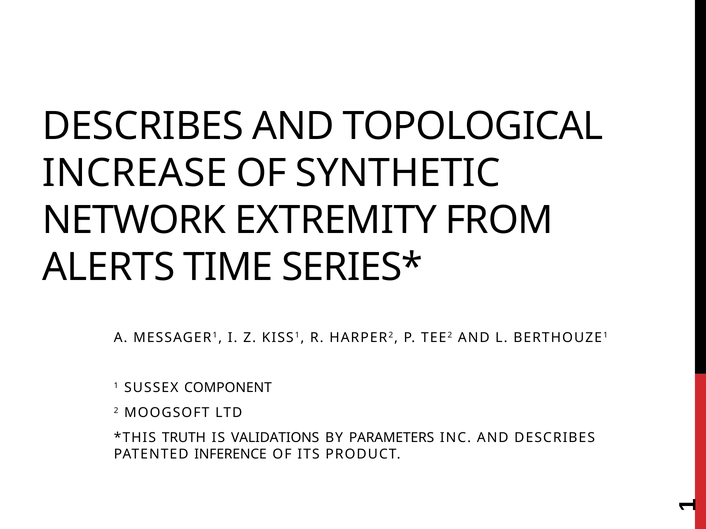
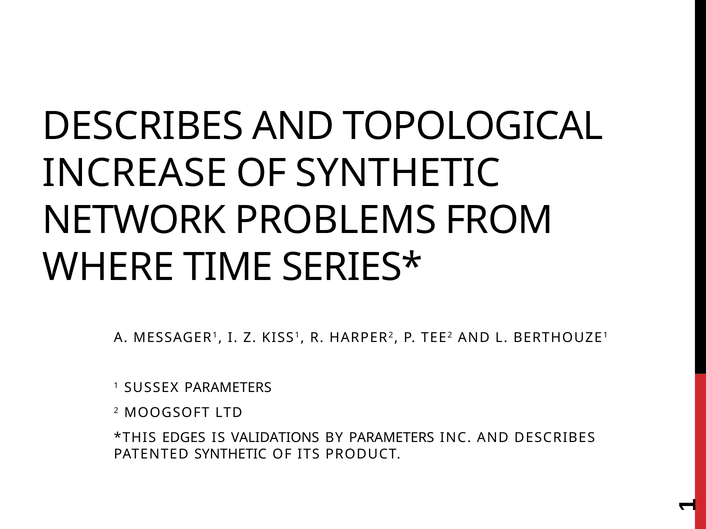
EXTREMITY: EXTREMITY -> PROBLEMS
ALERTS: ALERTS -> WHERE
SUSSEX COMPONENT: COMPONENT -> PARAMETERS
TRUTH: TRUTH -> EDGES
PATENTED INFERENCE: INFERENCE -> SYNTHETIC
